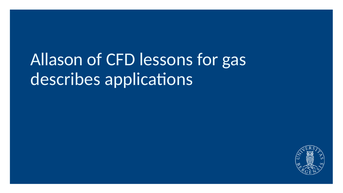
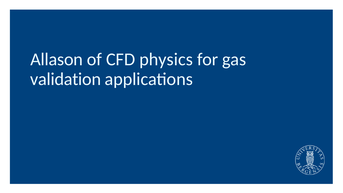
lessons: lessons -> physics
describes: describes -> validation
